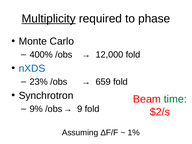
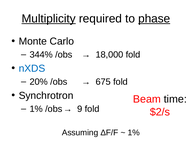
phase underline: none -> present
400%: 400% -> 344%
12,000: 12,000 -> 18,000
23%: 23% -> 20%
659: 659 -> 675
time colour: green -> black
9% at (36, 109): 9% -> 1%
